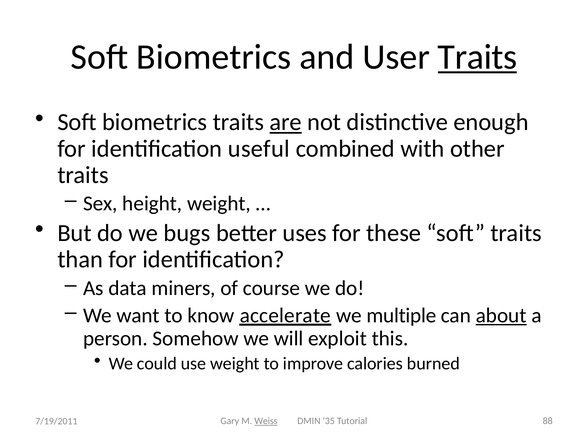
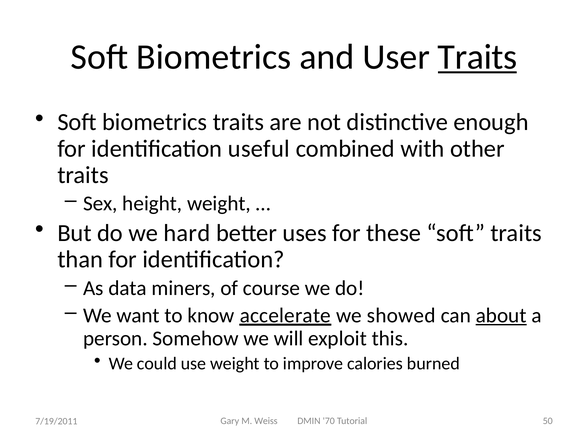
are underline: present -> none
bugs: bugs -> hard
multiple: multiple -> showed
Weiss underline: present -> none
35: 35 -> 70
88: 88 -> 50
